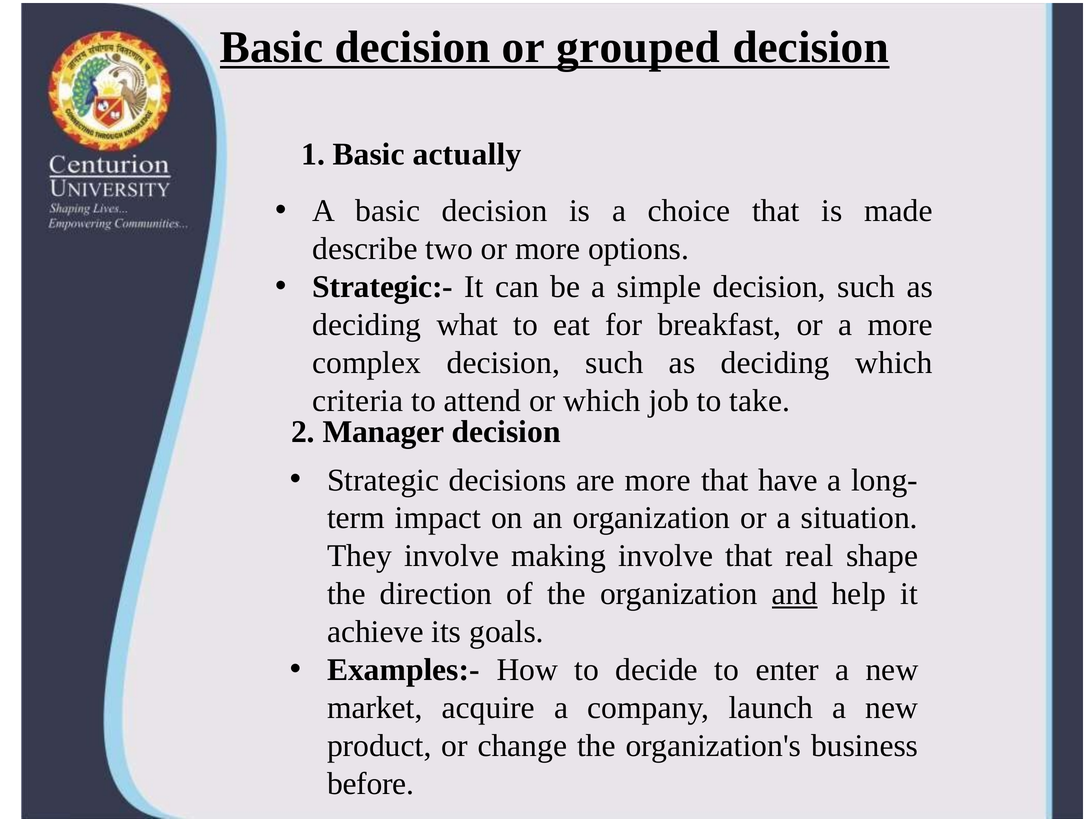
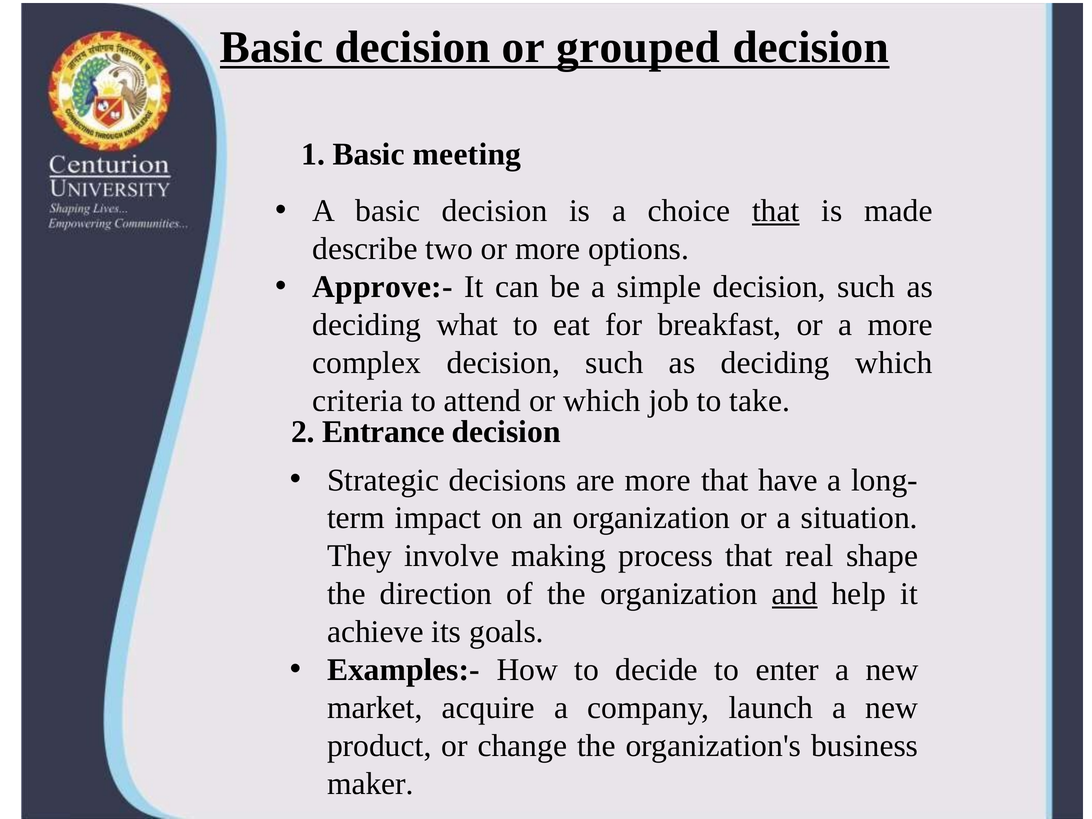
actually: actually -> meeting
that at (776, 211) underline: none -> present
Strategic:-: Strategic:- -> Approve:-
Manager: Manager -> Entrance
making involve: involve -> process
before: before -> maker
